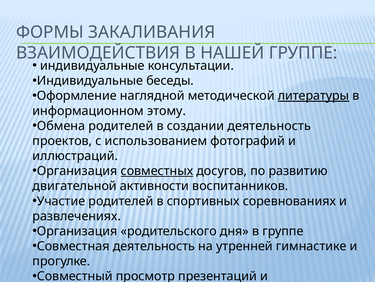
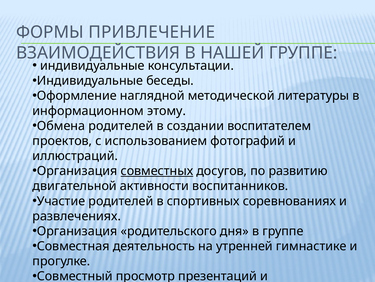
ЗАКАЛИВАНИЯ: ЗАКАЛИВАНИЯ -> ПРИВЛЕЧЕНИЕ
литературы underline: present -> none
создании деятельность: деятельность -> воспитателем
